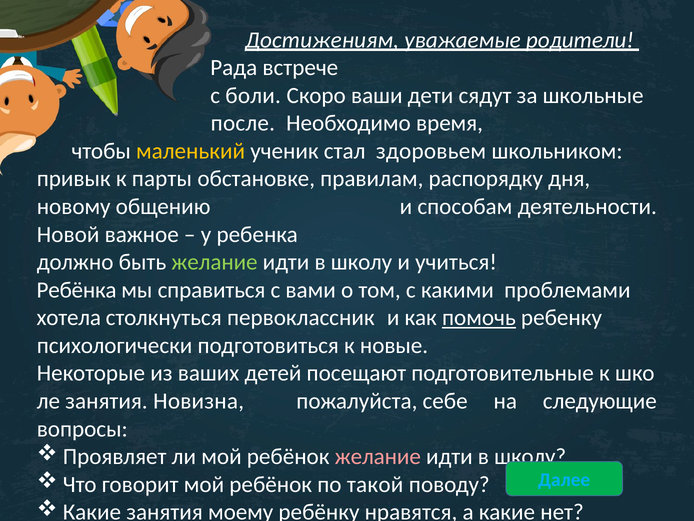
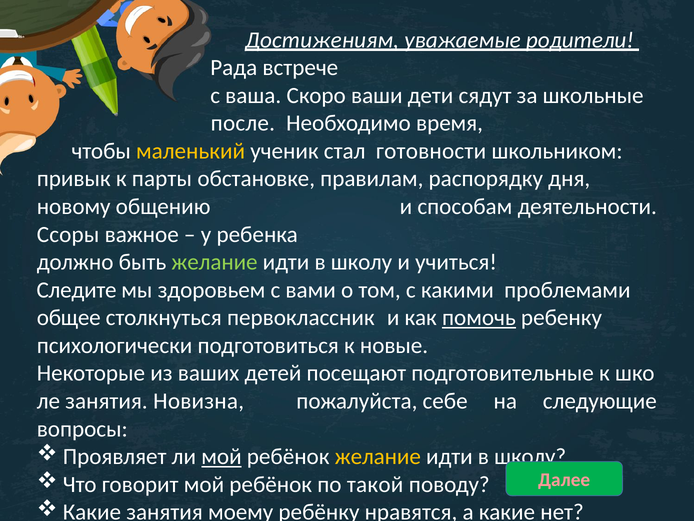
боли: боли -> ваша
здоровьем: здоровьем -> готовности
Новой: Новой -> Ссоры
Ребёнка: Ребёнка -> Следите
справиться: справиться -> здоровьем
хотела: хотела -> общее
мой at (221, 456) underline: none -> present
желание at (378, 456) colour: pink -> yellow
Далее colour: light blue -> pink
